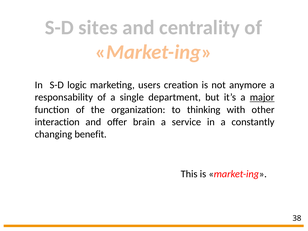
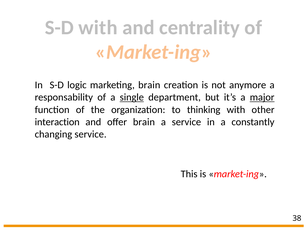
S-D sites: sites -> with
marketing users: users -> brain
single underline: none -> present
changing benefit: benefit -> service
